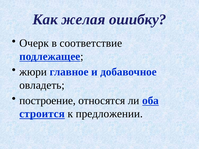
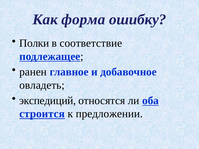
желая: желая -> форма
Очерк: Очерк -> Полки
жюри: жюри -> ранен
построение: построение -> экспедиций
